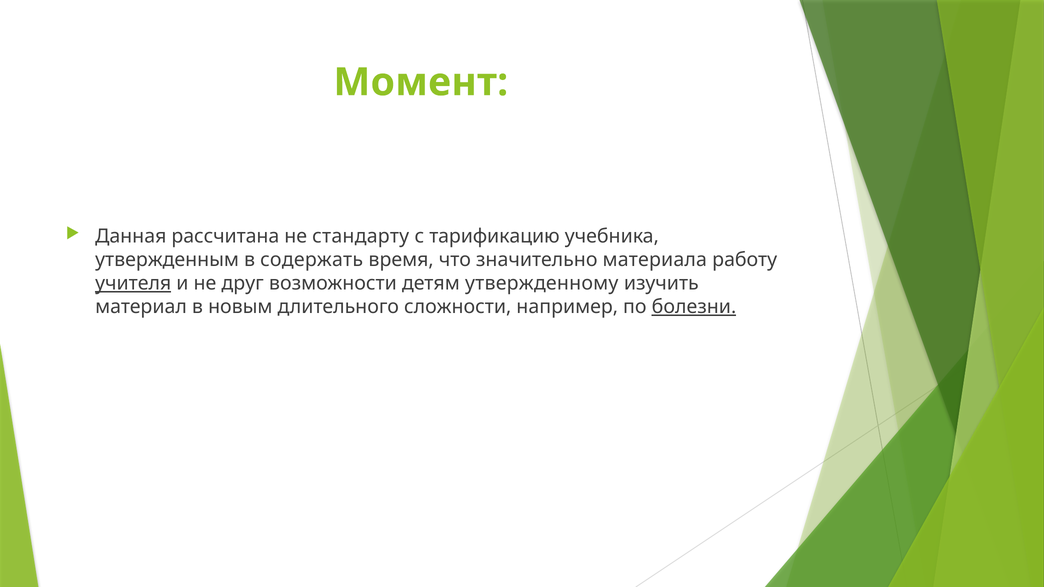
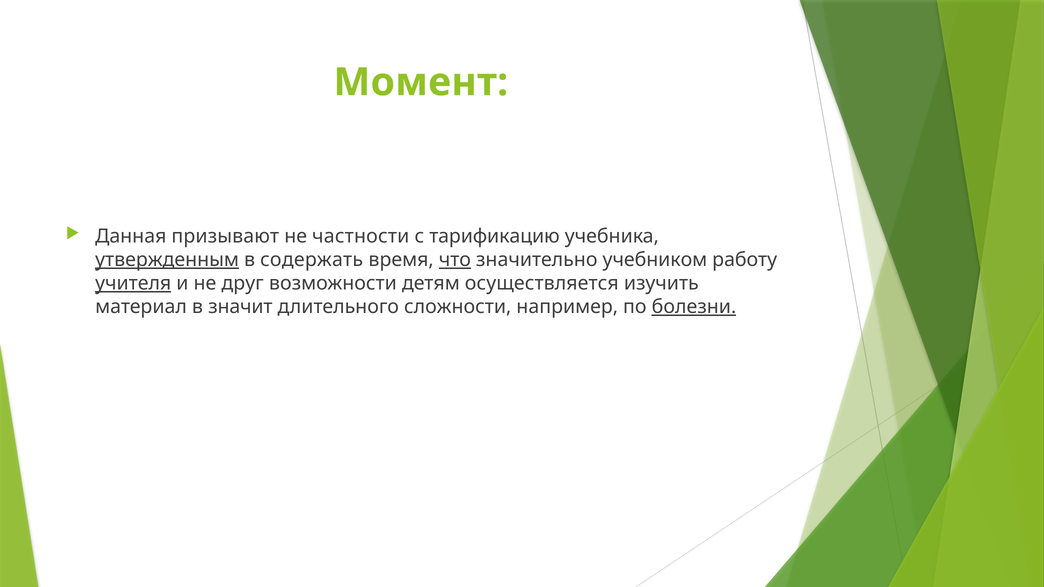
рассчитана: рассчитана -> призывают
стандарту: стандарту -> частности
утвержденным underline: none -> present
что underline: none -> present
материала: материала -> учебником
утвержденному: утвержденному -> осуществляется
новым: новым -> значит
